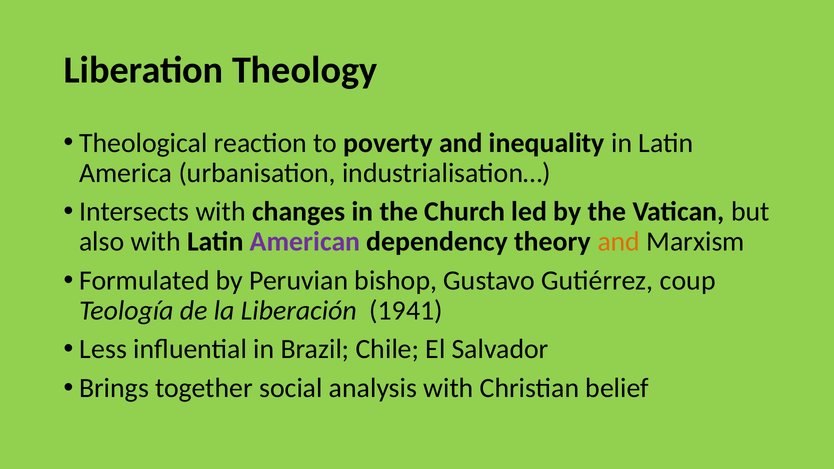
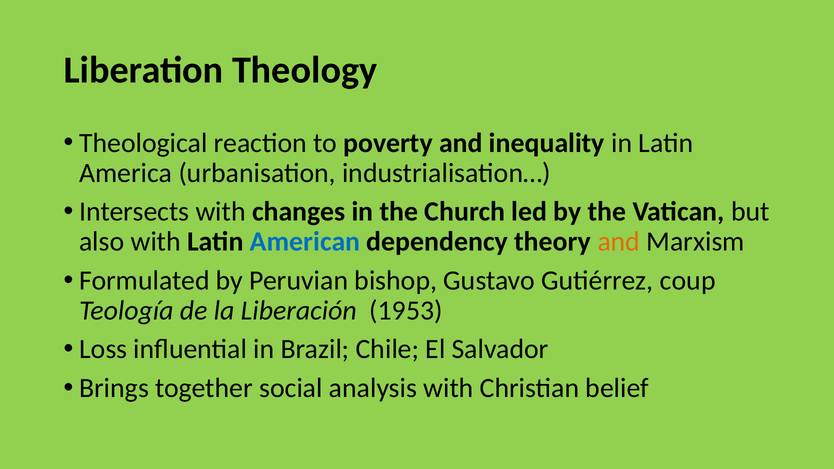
American colour: purple -> blue
1941: 1941 -> 1953
Less: Less -> Loss
